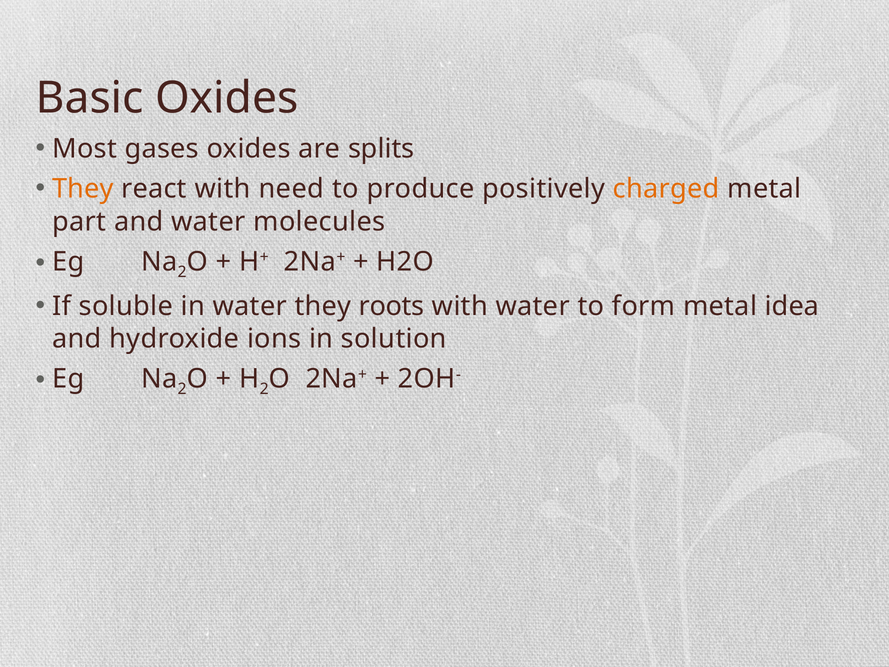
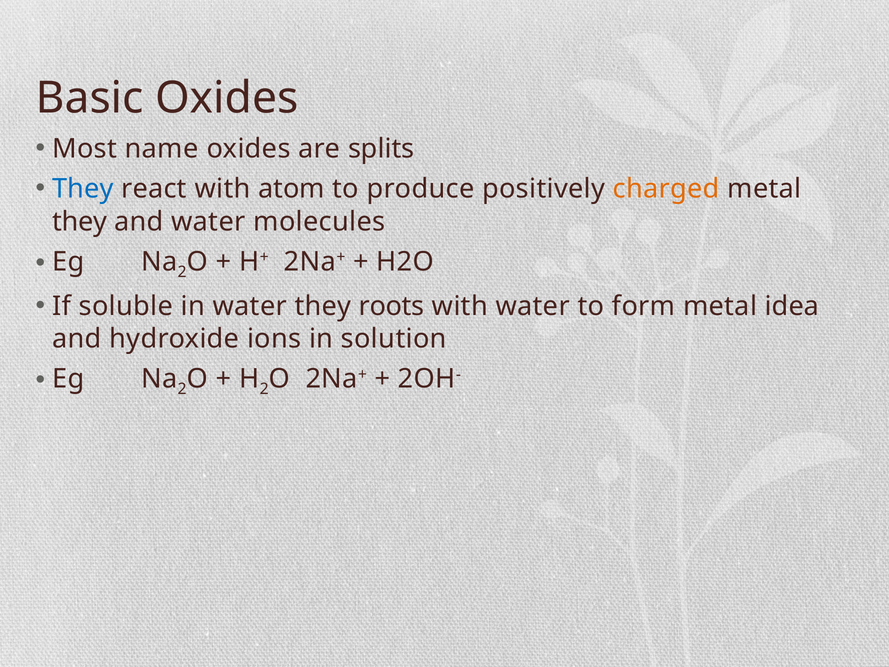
gases: gases -> name
They at (83, 189) colour: orange -> blue
need: need -> atom
part at (79, 221): part -> they
